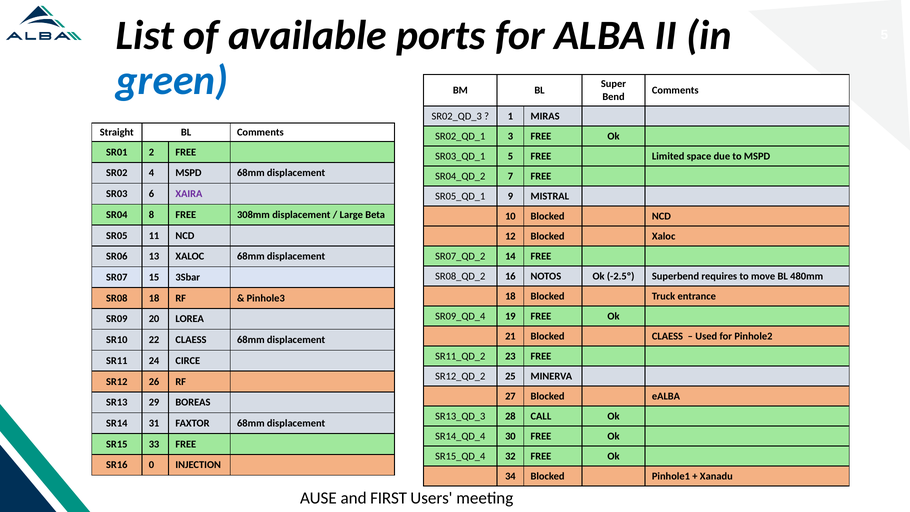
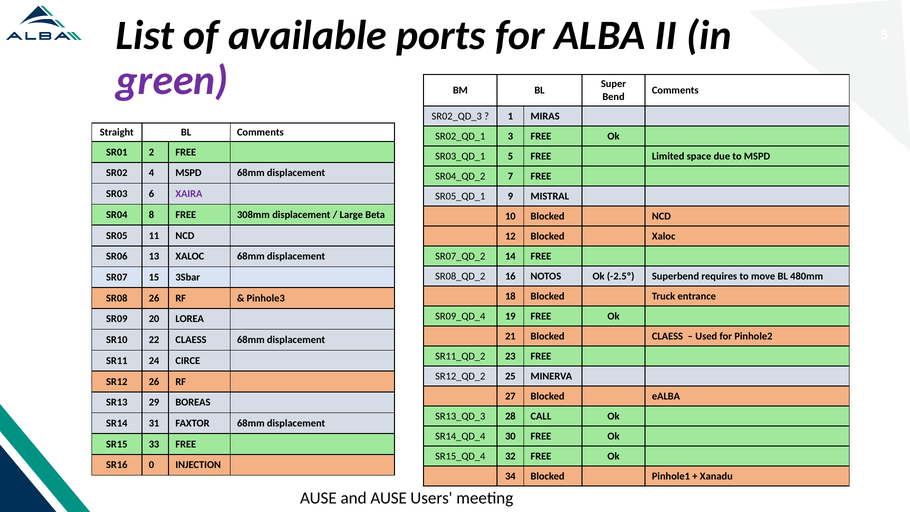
green colour: blue -> purple
SR08 18: 18 -> 26
and FIRST: FIRST -> AUSE
